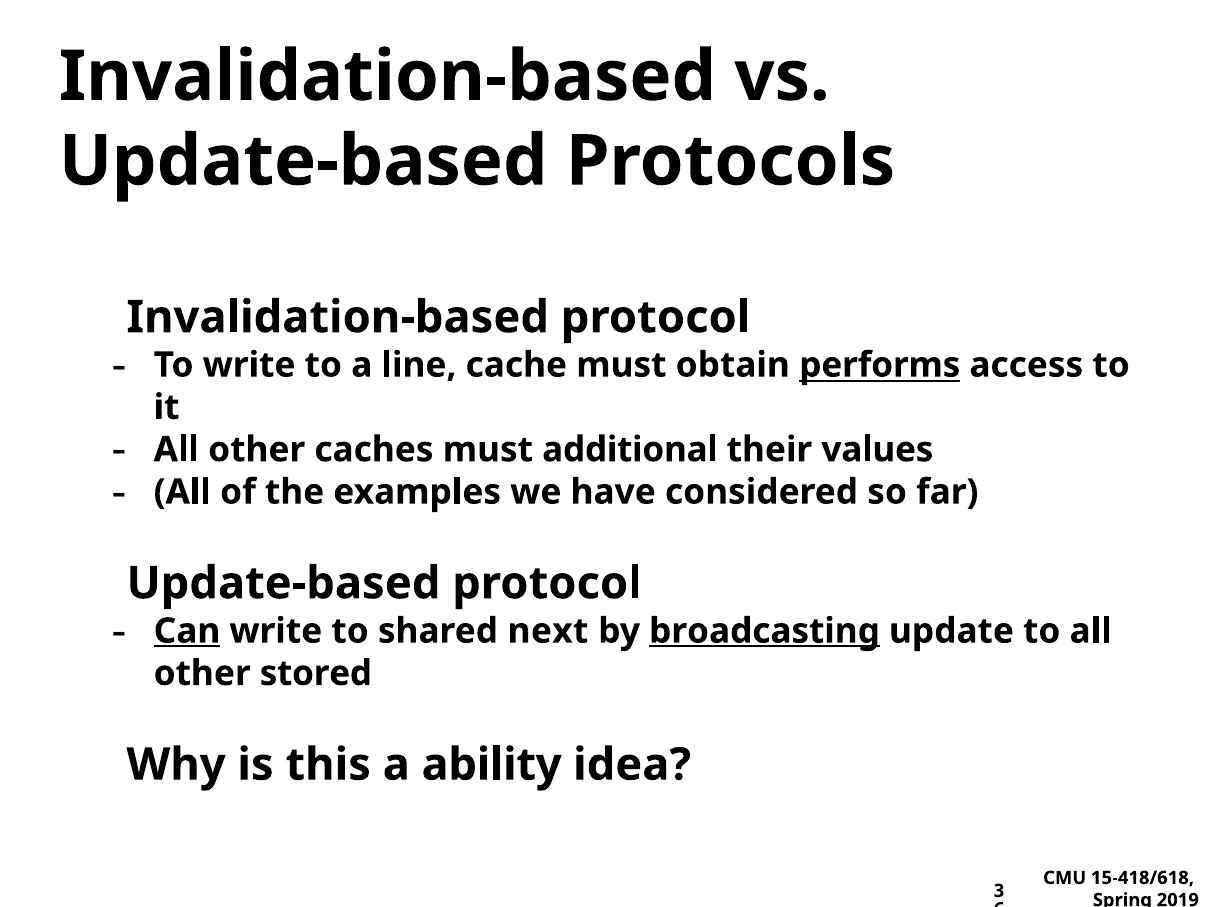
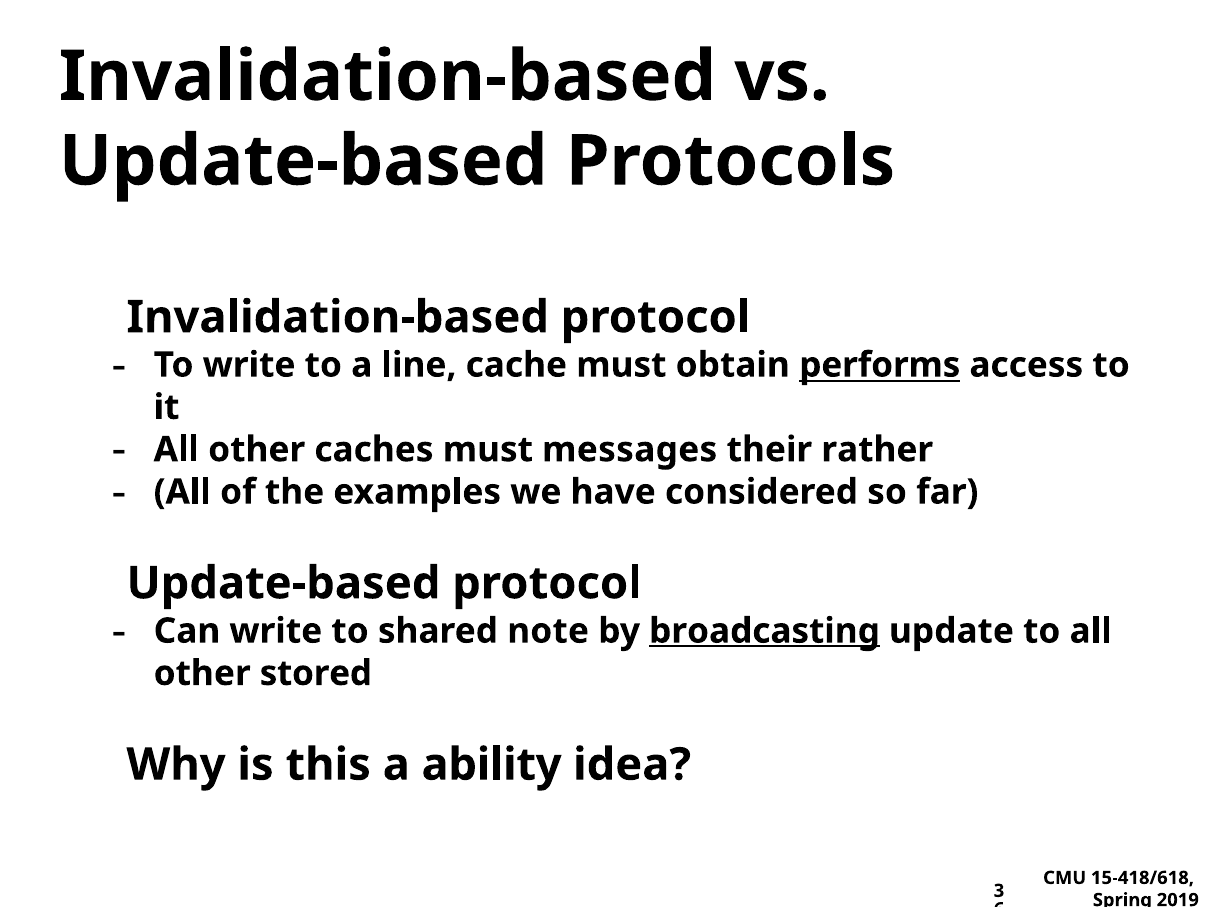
additional: additional -> messages
values: values -> rather
Can underline: present -> none
next: next -> note
